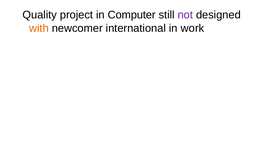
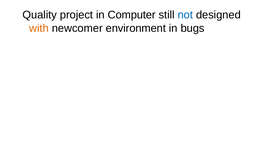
not colour: purple -> blue
international: international -> environment
work: work -> bugs
